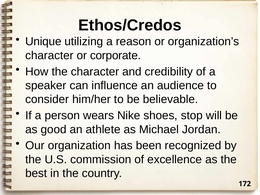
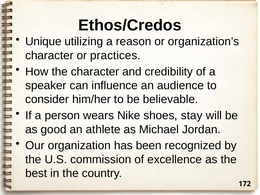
corporate: corporate -> practices
stop: stop -> stay
